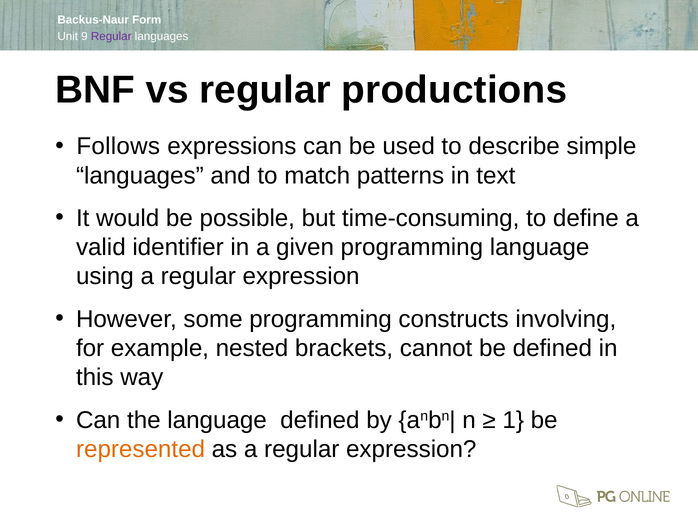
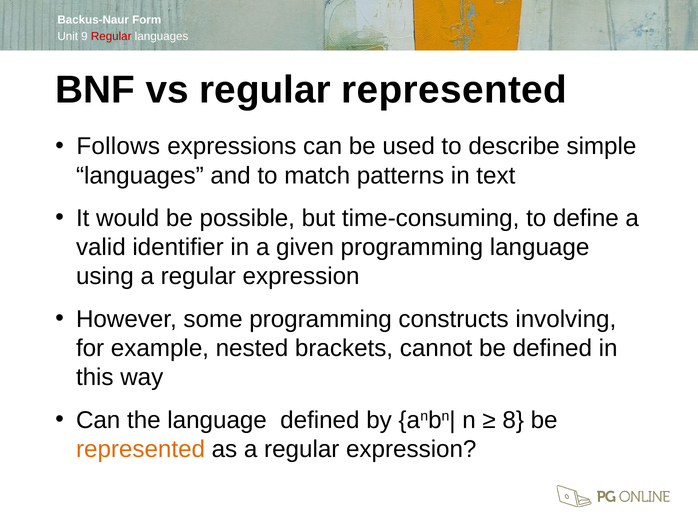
Regular at (111, 37) colour: purple -> red
regular productions: productions -> represented
1: 1 -> 8
